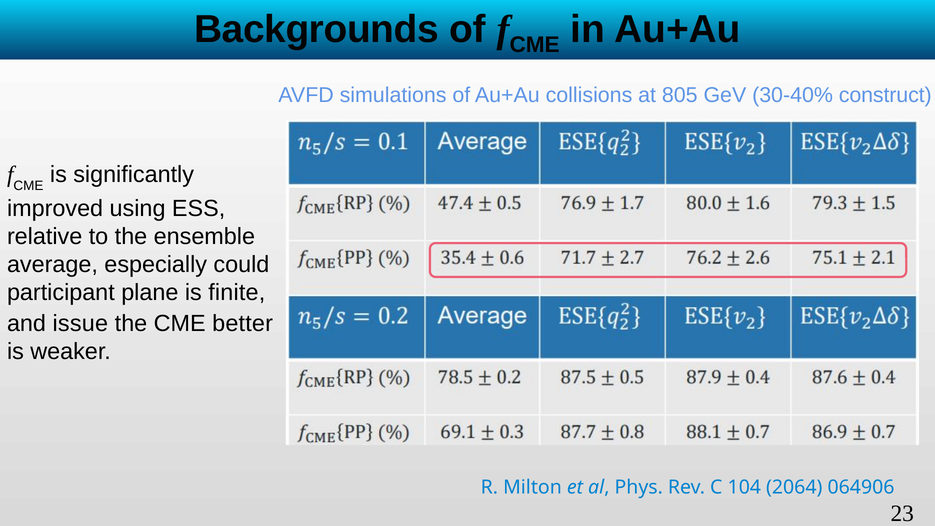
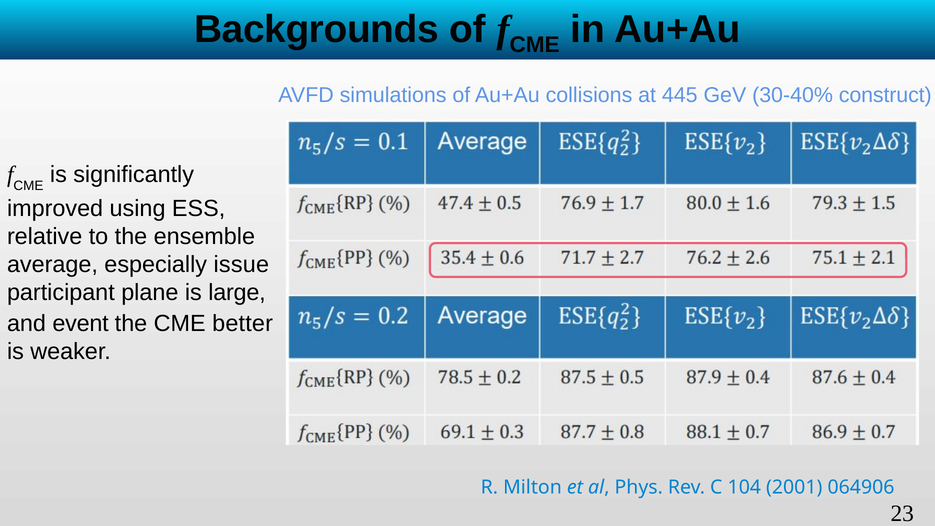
805: 805 -> 445
could: could -> issue
finite: finite -> large
issue: issue -> event
2064: 2064 -> 2001
